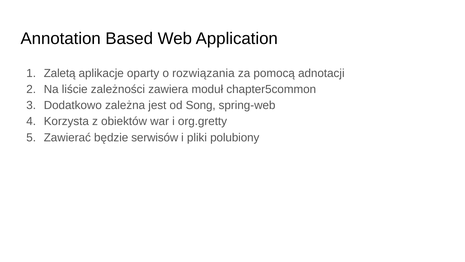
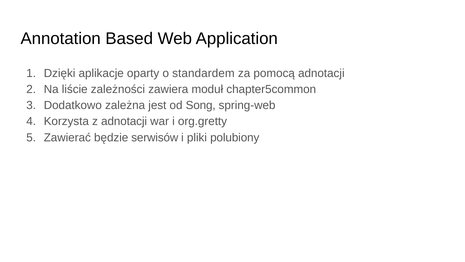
Zaletą: Zaletą -> Dzięki
rozwiązania: rozwiązania -> standardem
z obiektów: obiektów -> adnotacji
